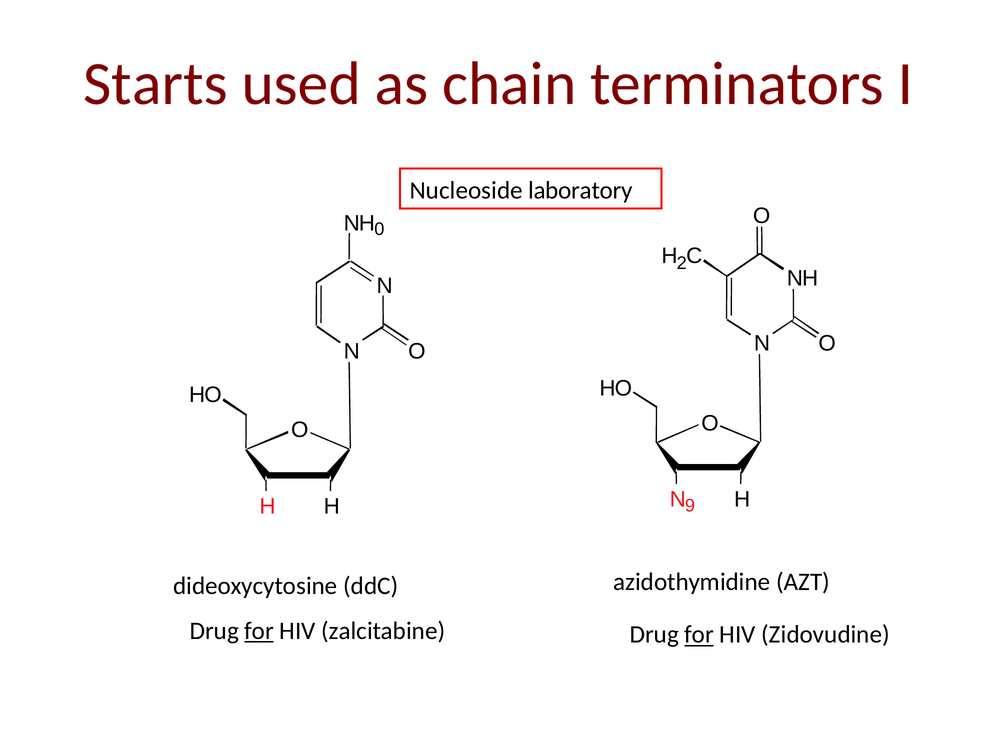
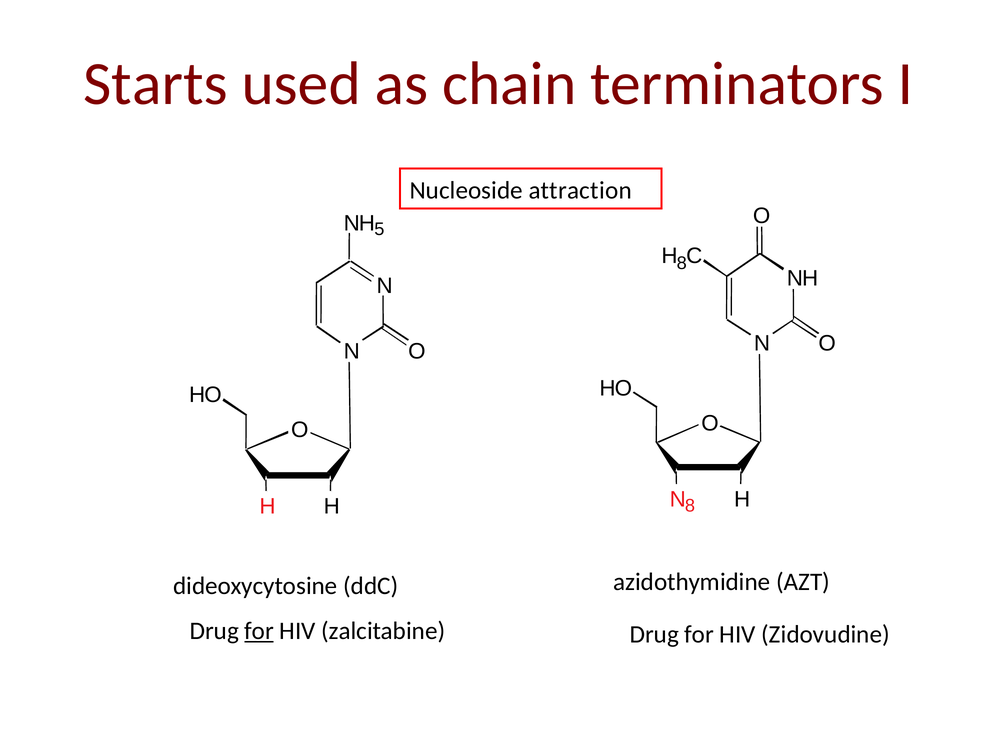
laboratory: laboratory -> attraction
0: 0 -> 5
H 2: 2 -> 8
N 9: 9 -> 8
for at (699, 635) underline: present -> none
